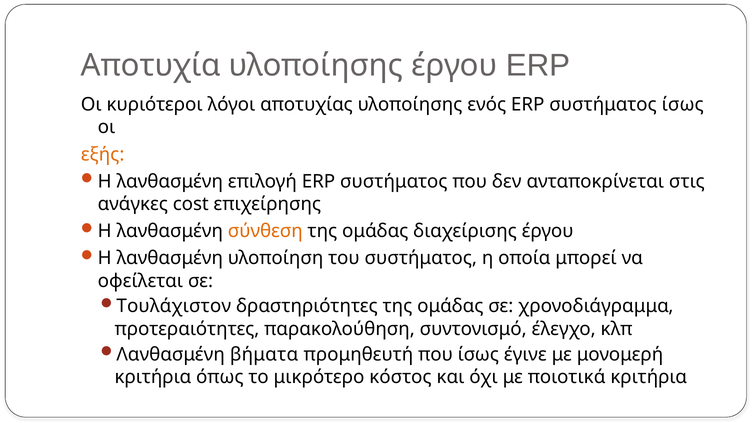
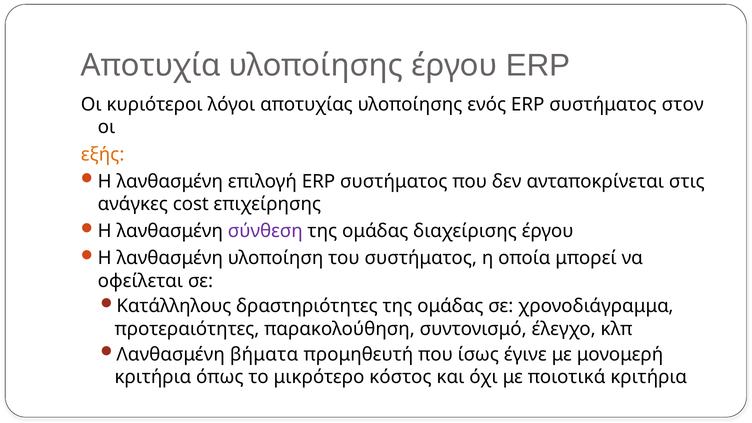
συστήματος ίσως: ίσως -> στον
σύνθεση colour: orange -> purple
Τουλάχιστον: Τουλάχιστον -> Κατάλληλους
